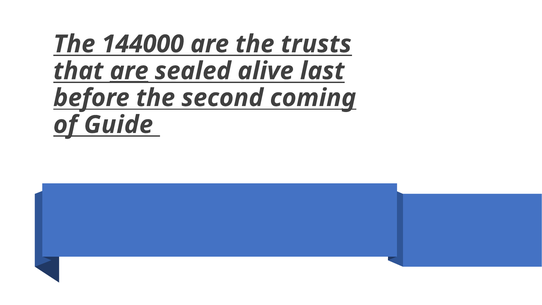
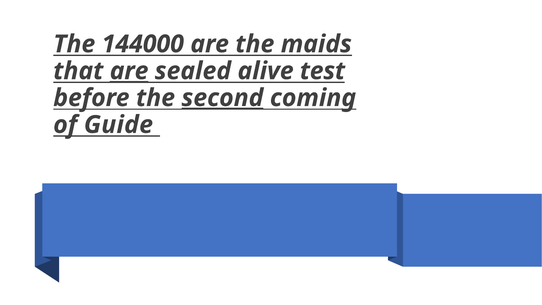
trusts: trusts -> maids
last: last -> test
second underline: none -> present
